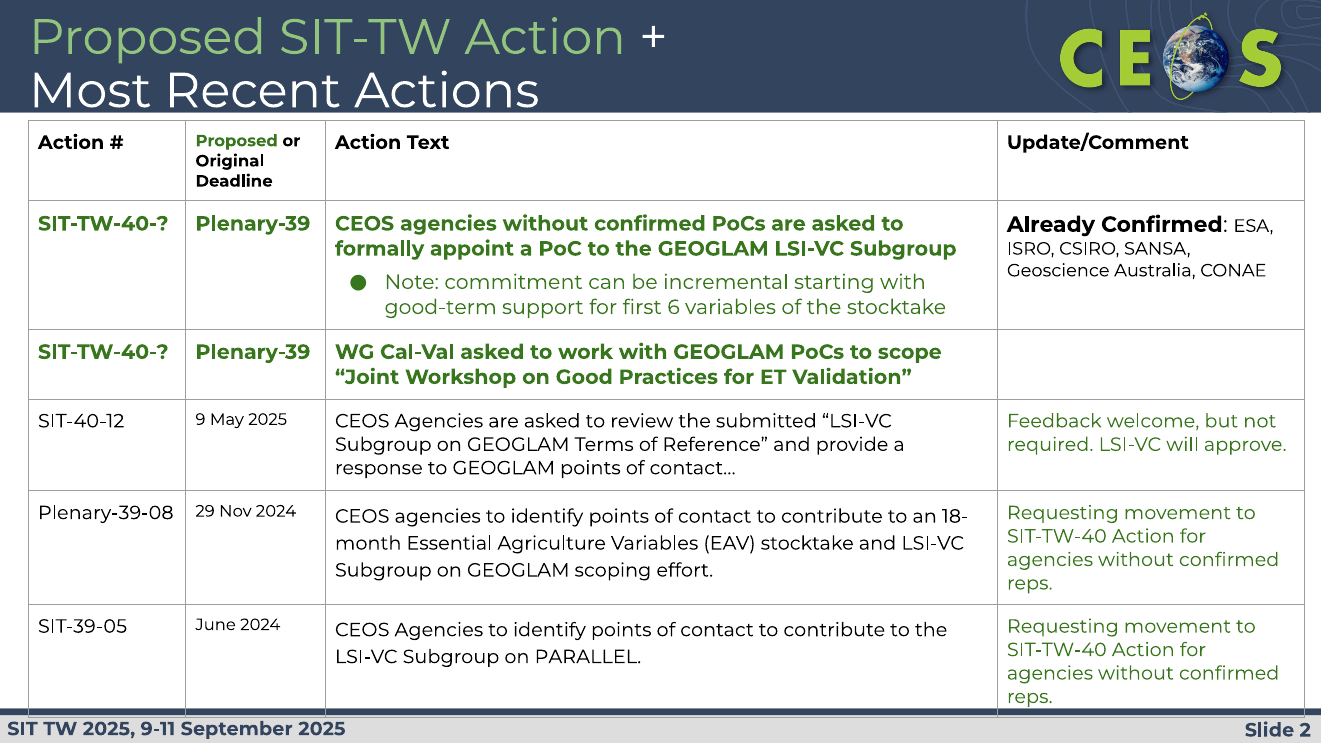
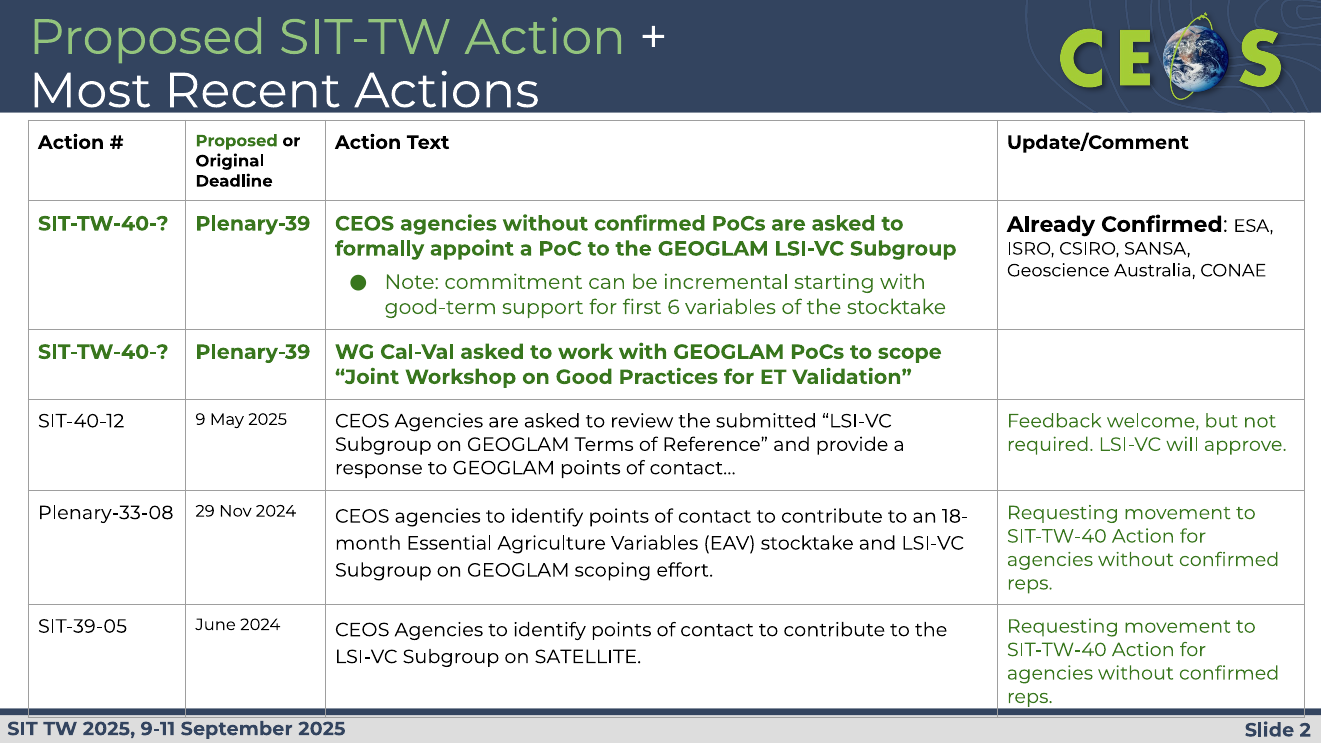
Plenary-39-08: Plenary-39-08 -> Plenary-33-08
PARALLEL: PARALLEL -> SATELLITE
